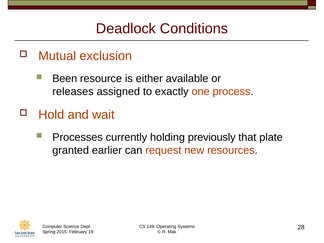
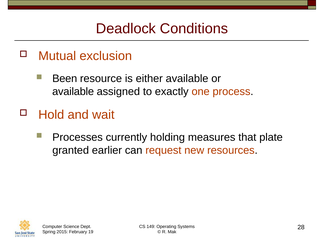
releases at (73, 92): releases -> available
previously: previously -> measures
